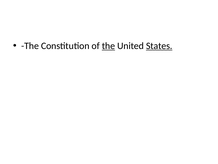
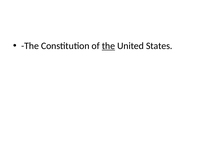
States underline: present -> none
